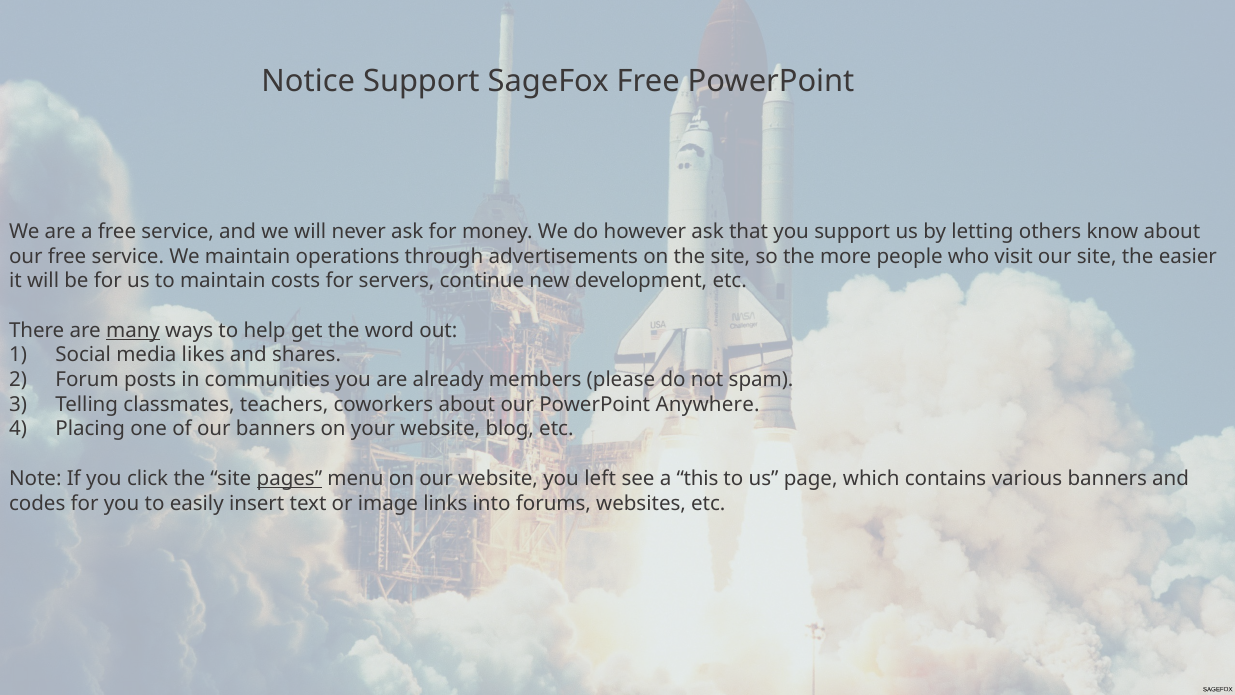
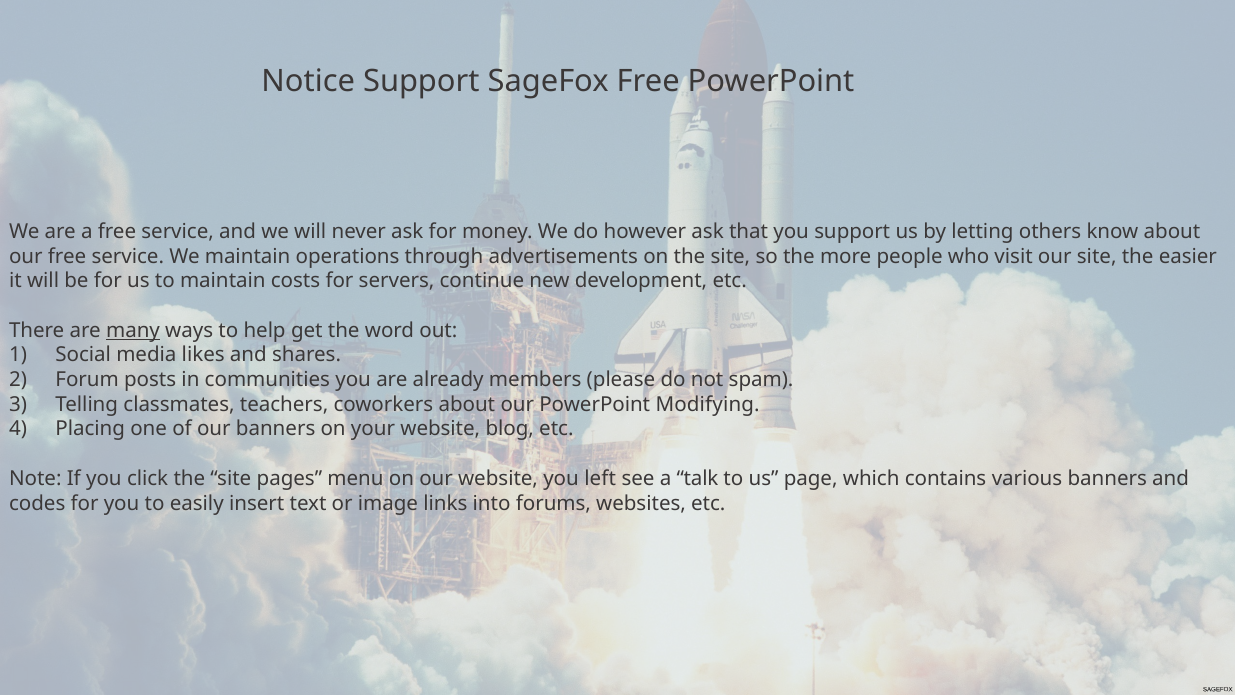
Anywhere: Anywhere -> Modifying
pages underline: present -> none
this: this -> talk
